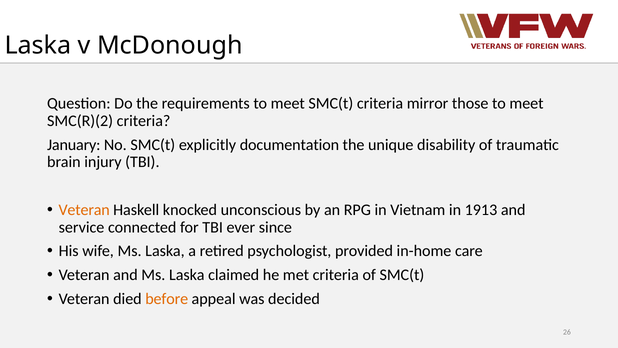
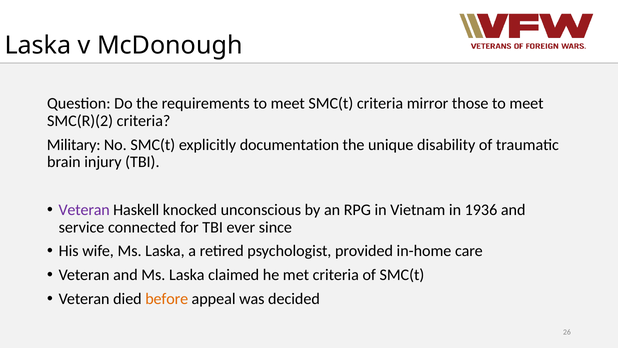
January: January -> Military
Veteran at (84, 210) colour: orange -> purple
1913: 1913 -> 1936
